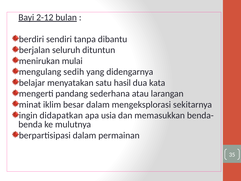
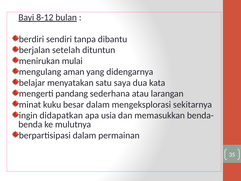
2-12: 2-12 -> 8-12
seluruh: seluruh -> setelah
sedih: sedih -> aman
hasil: hasil -> saya
iklim: iklim -> kuku
